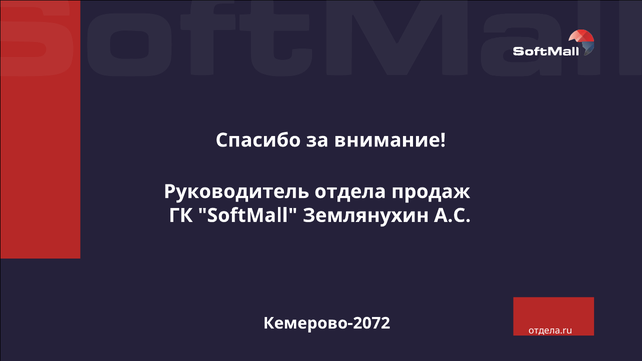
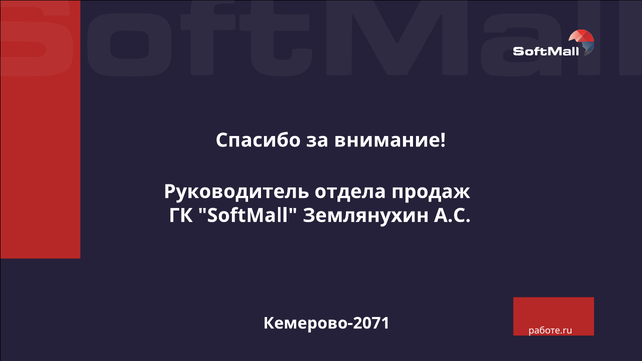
Кемерово-2072: Кемерово-2072 -> Кемерово-2071
отдела.ru: отдела.ru -> работе.ru
